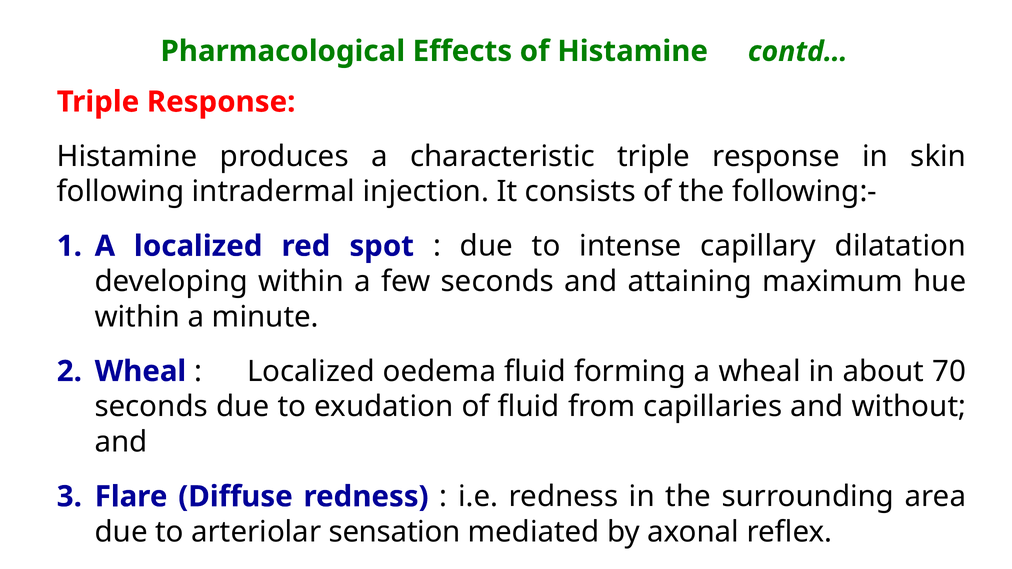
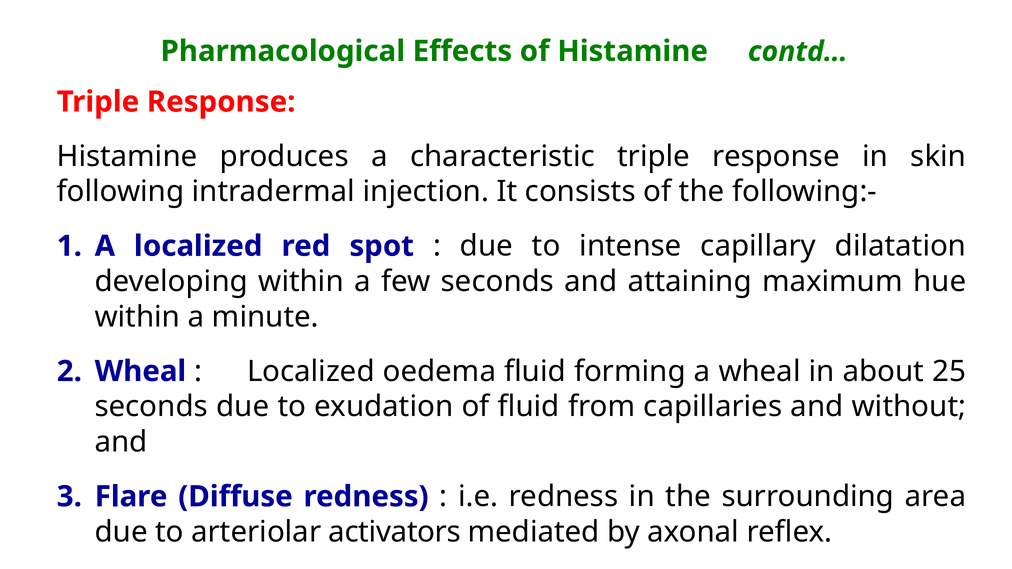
70: 70 -> 25
sensation: sensation -> activators
